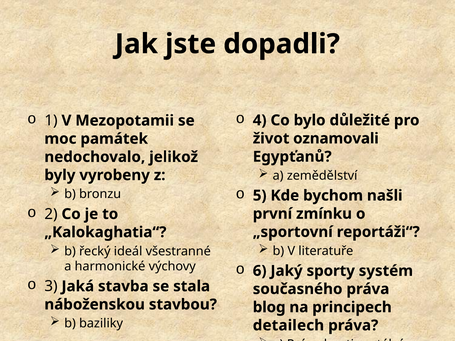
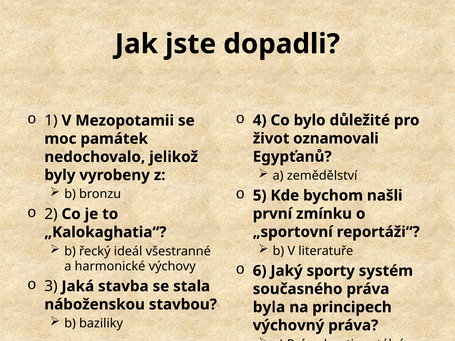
blog: blog -> byla
detailech: detailech -> výchovný
